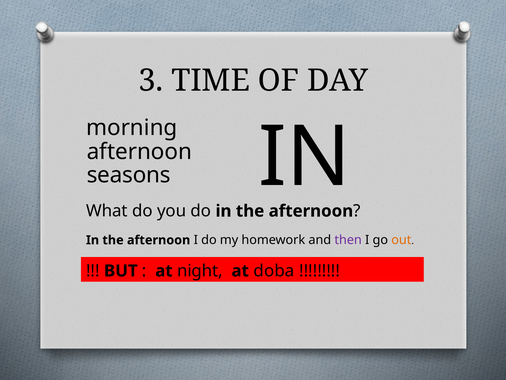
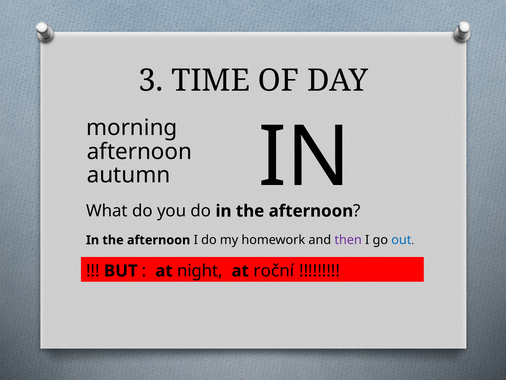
seasons: seasons -> autumn
out colour: orange -> blue
doba: doba -> roční
